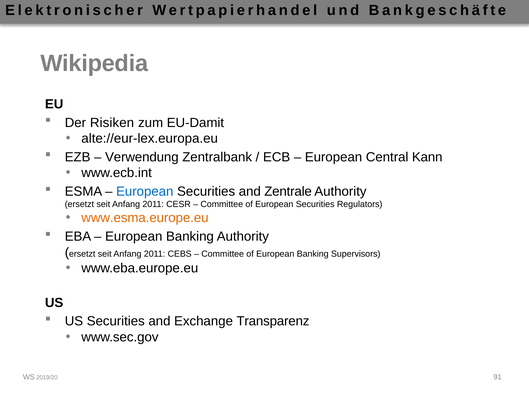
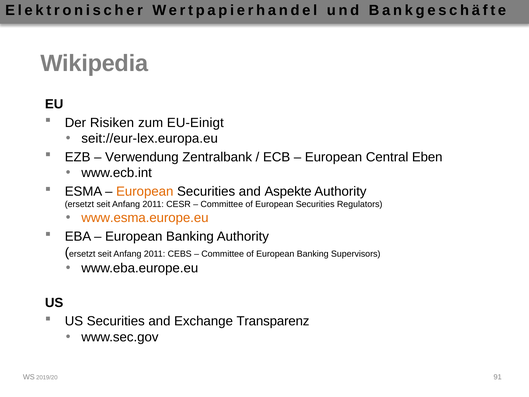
EU-Damit: EU-Damit -> EU-Einigt
alte://eur-lex.europa.eu: alte://eur-lex.europa.eu -> seit://eur-lex.europa.eu
Kann: Kann -> Eben
European at (145, 191) colour: blue -> orange
Zentrale: Zentrale -> Aspekte
